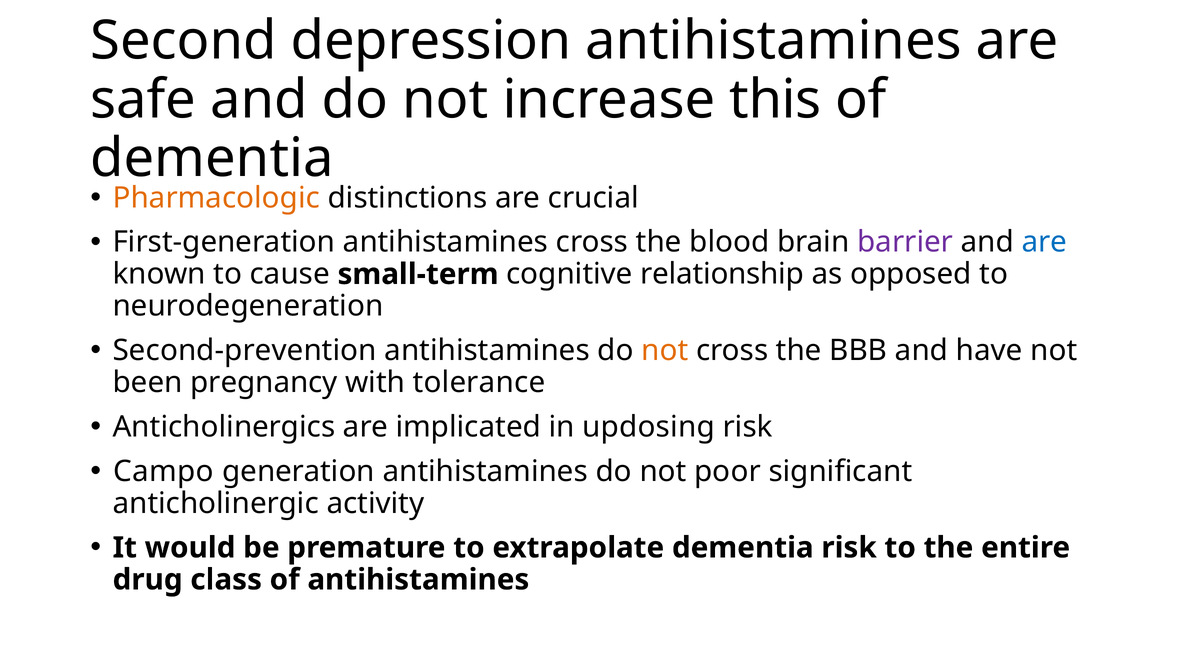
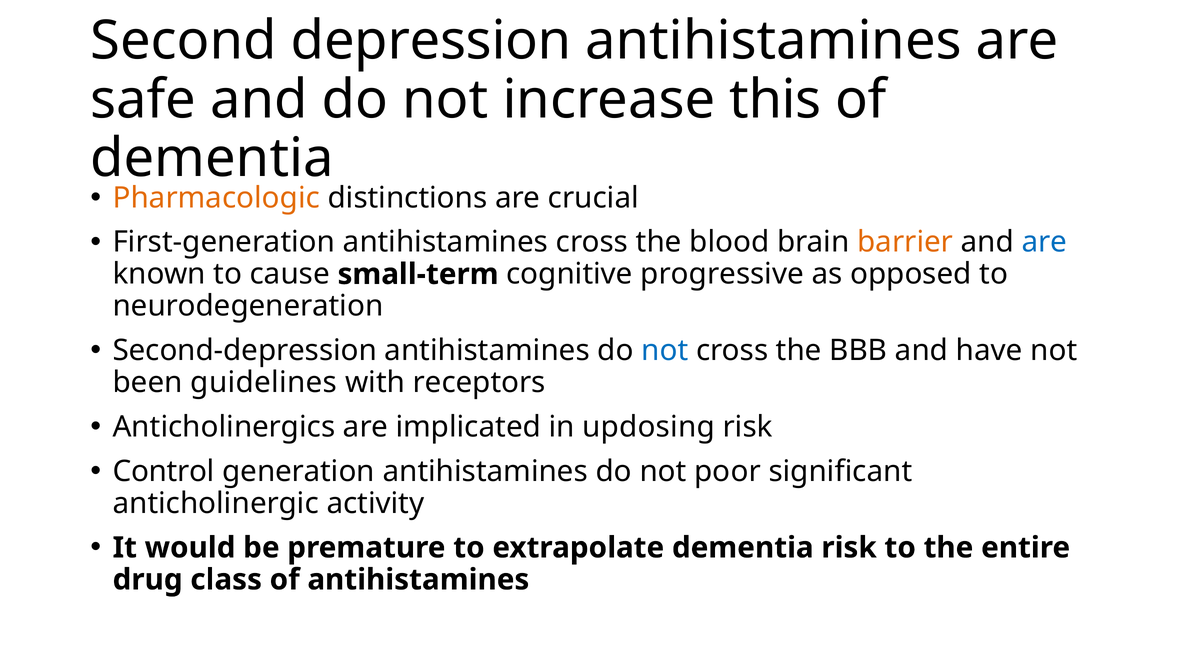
barrier colour: purple -> orange
relationship: relationship -> progressive
Second-prevention: Second-prevention -> Second-depression
not at (665, 351) colour: orange -> blue
pregnancy: pregnancy -> guidelines
tolerance: tolerance -> receptors
Campo: Campo -> Control
